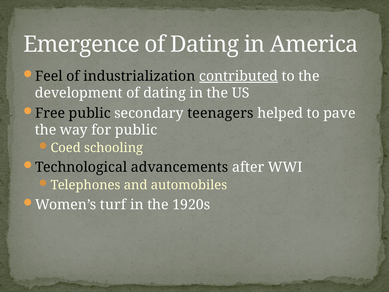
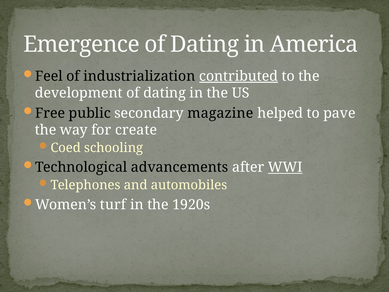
teenagers: teenagers -> magazine
for public: public -> create
WWI underline: none -> present
